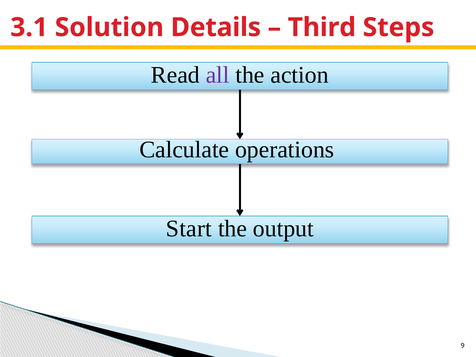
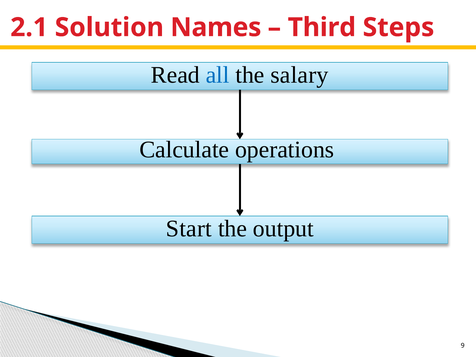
3.1: 3.1 -> 2.1
Details: Details -> Names
all colour: purple -> blue
action: action -> salary
